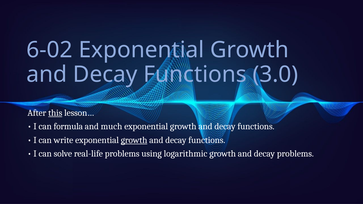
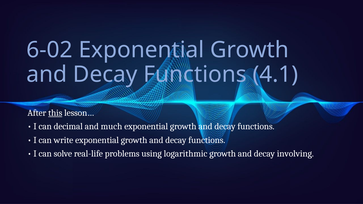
3.0: 3.0 -> 4.1
formula: formula -> decimal
growth at (134, 140) underline: present -> none
decay problems: problems -> involving
